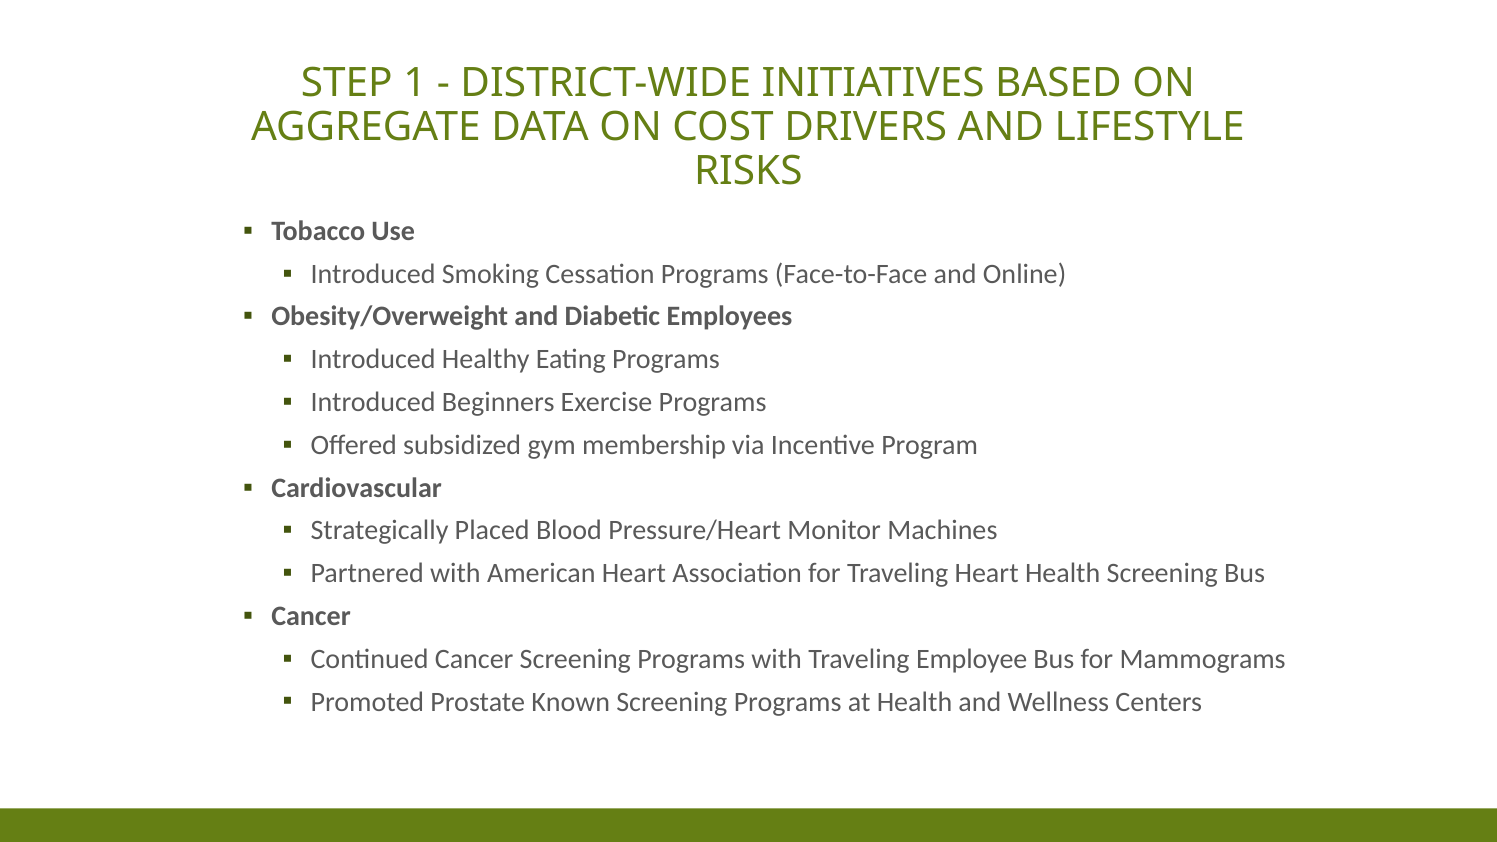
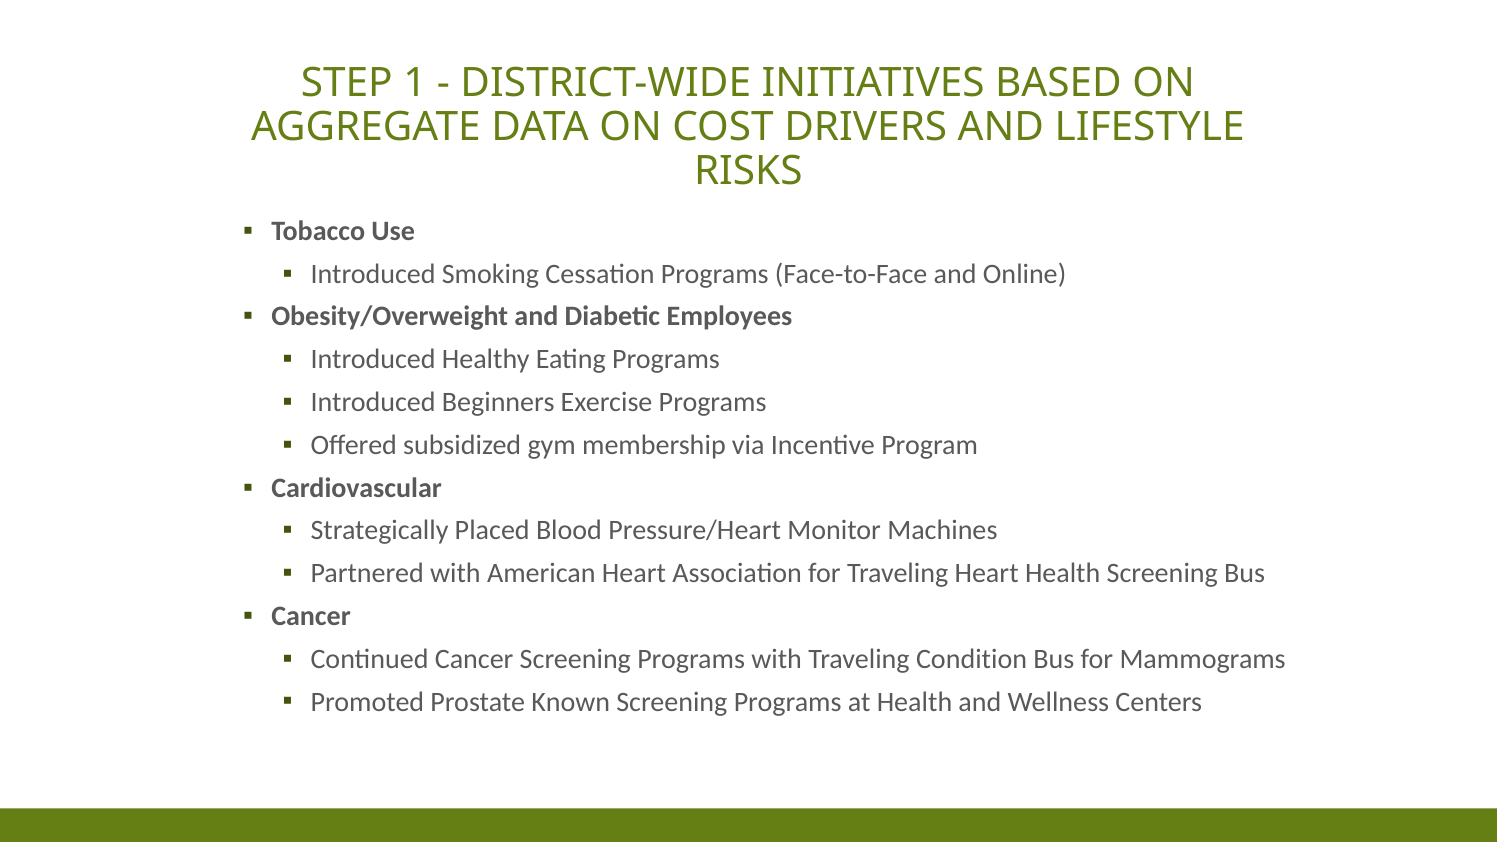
Employee: Employee -> Condition
